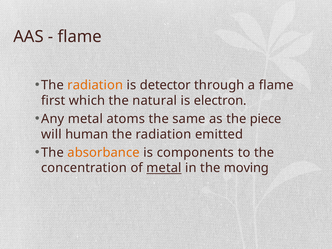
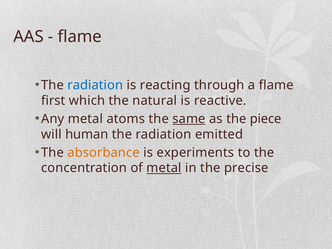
radiation at (95, 85) colour: orange -> blue
detector: detector -> reacting
electron: electron -> reactive
same underline: none -> present
components: components -> experiments
moving: moving -> precise
